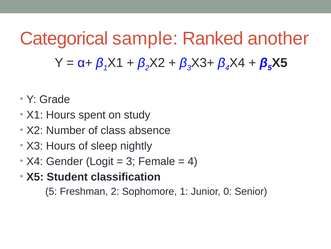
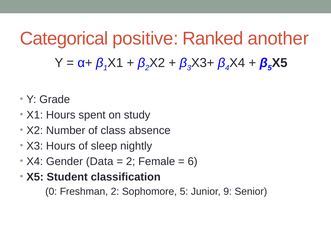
sample: sample -> positive
Logit: Logit -> Data
3 at (131, 161): 3 -> 2
4 at (193, 161): 4 -> 6
5 at (51, 191): 5 -> 0
Sophomore 1: 1 -> 5
0: 0 -> 9
